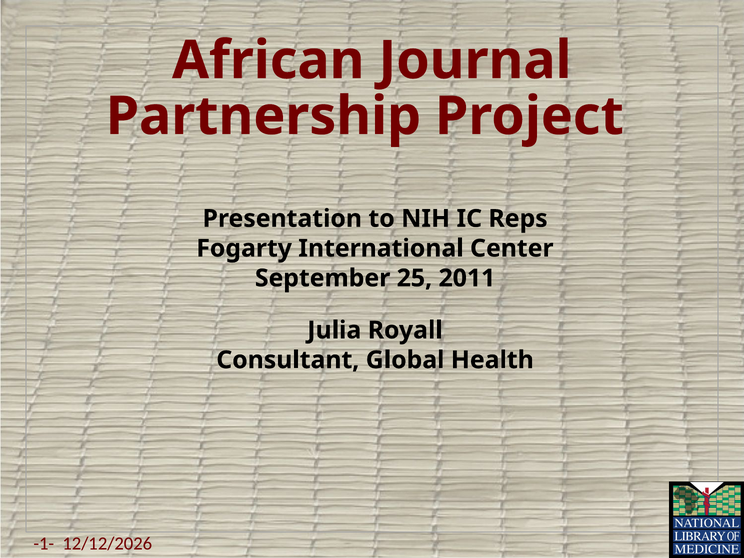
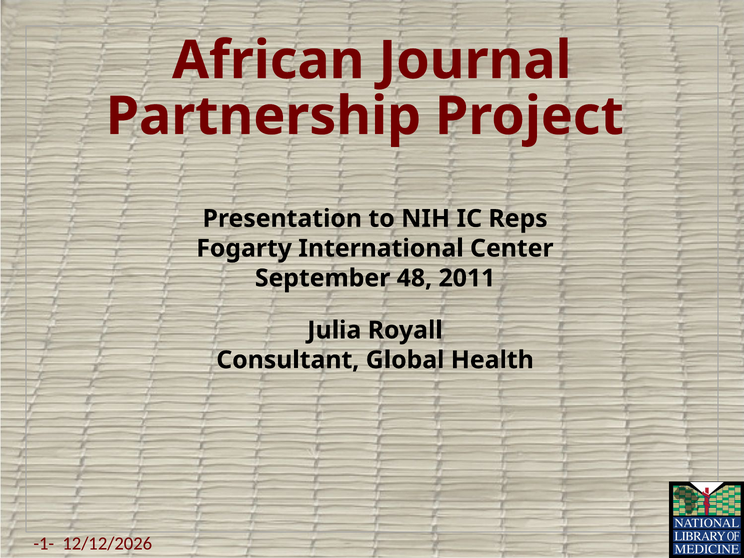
25: 25 -> 48
